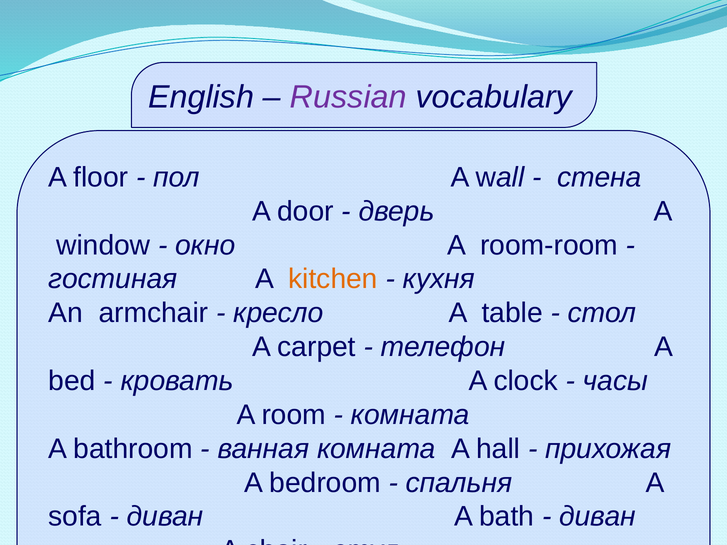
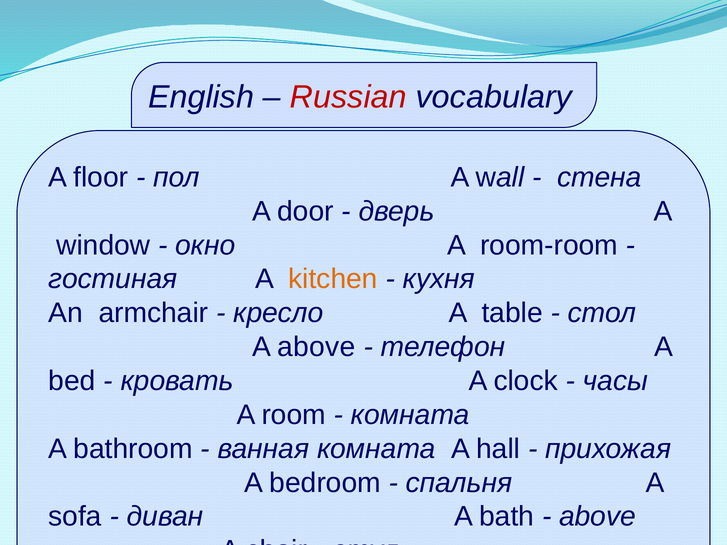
Russian colour: purple -> red
A carpet: carpet -> above
диван at (598, 517): диван -> above
